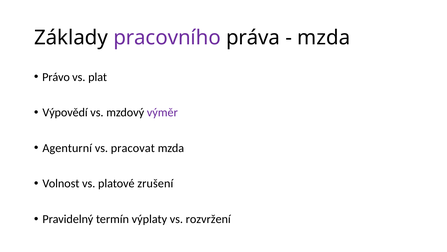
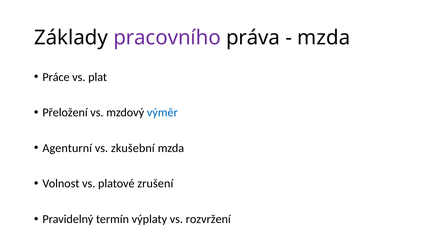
Právo: Právo -> Práce
Výpovědí: Výpovědí -> Přeložení
výměr colour: purple -> blue
pracovat: pracovat -> zkušební
